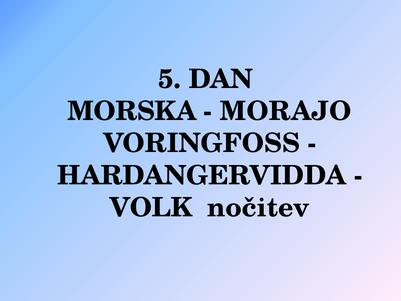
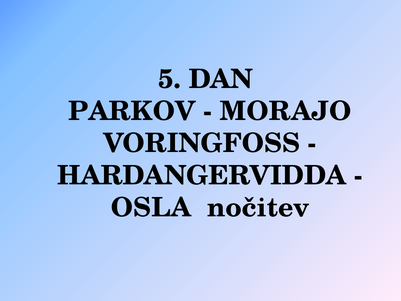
MORSKA: MORSKA -> PARKOV
VOLK: VOLK -> OSLA
